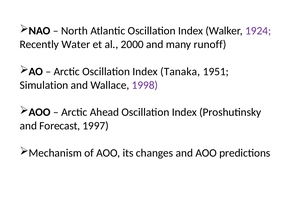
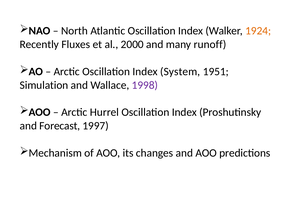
1924 colour: purple -> orange
Water: Water -> Fluxes
Tanaka: Tanaka -> System
Ahead: Ahead -> Hurrel
